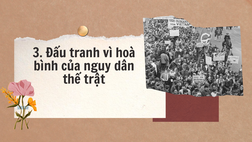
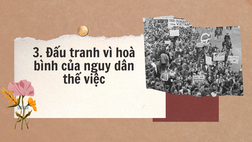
trật: trật -> việc
